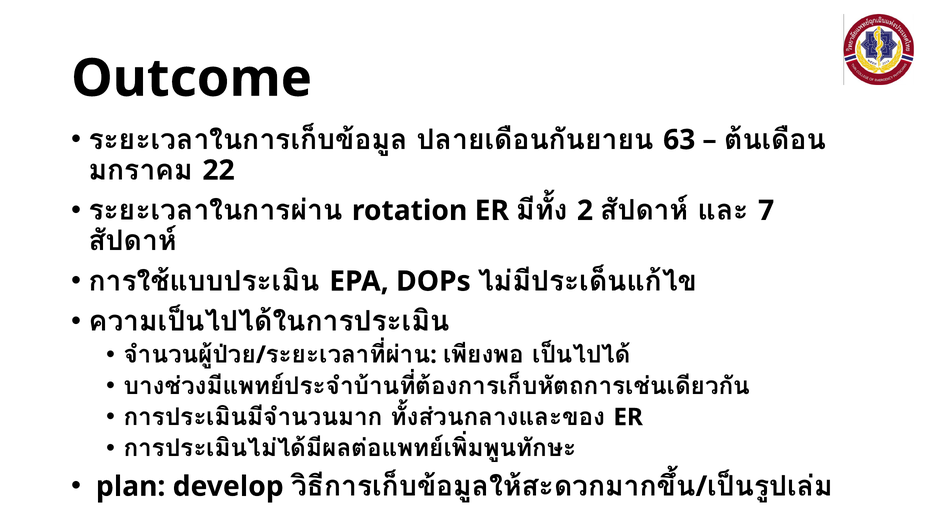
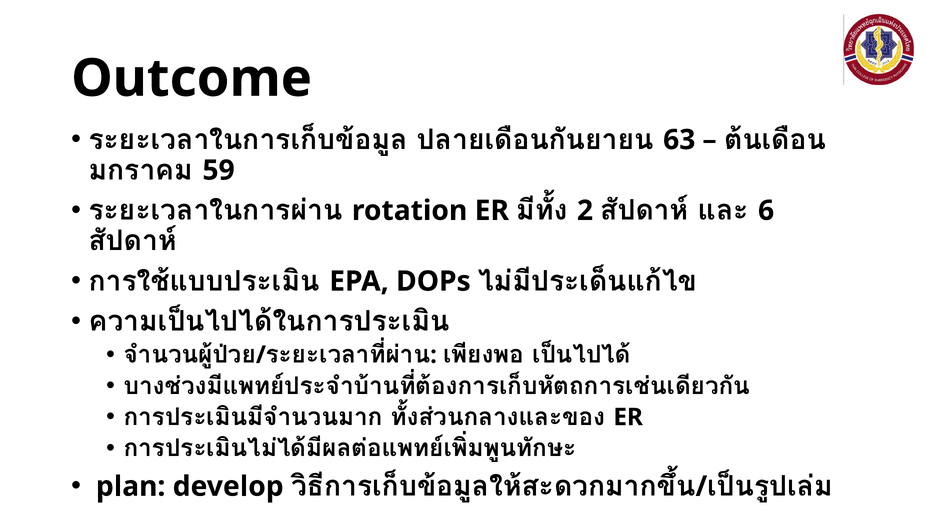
22: 22 -> 59
7: 7 -> 6
